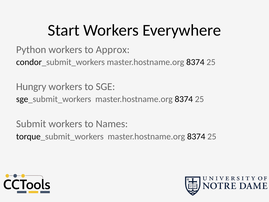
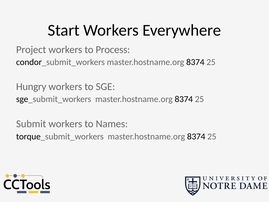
Python: Python -> Project
Approx: Approx -> Process
